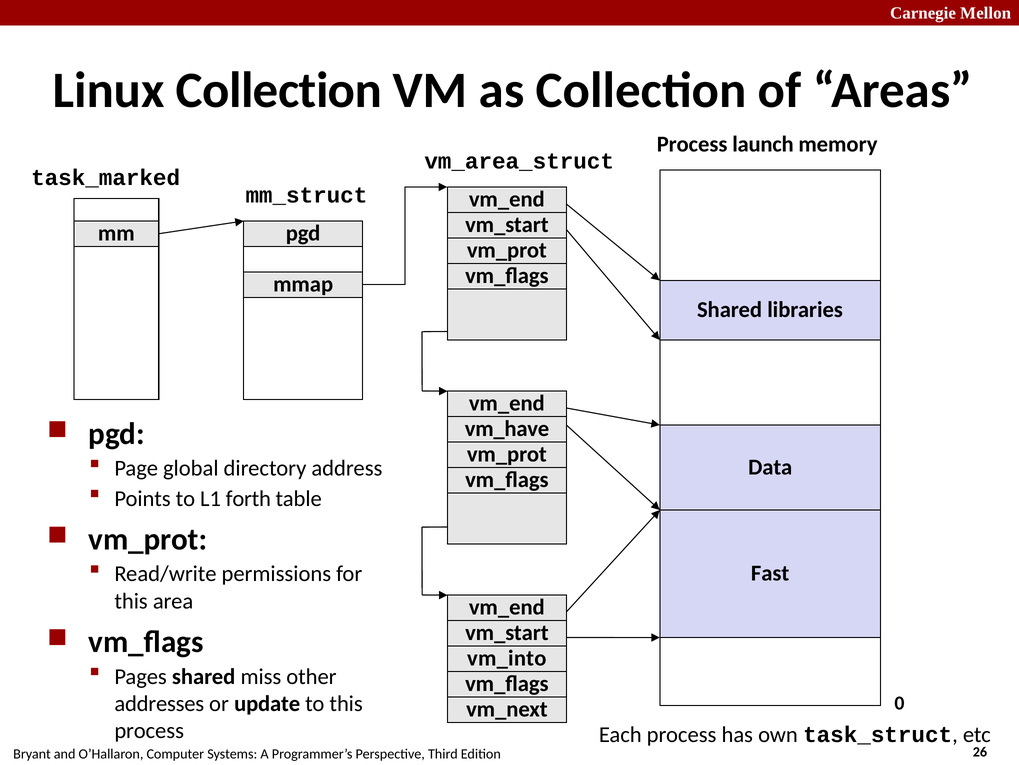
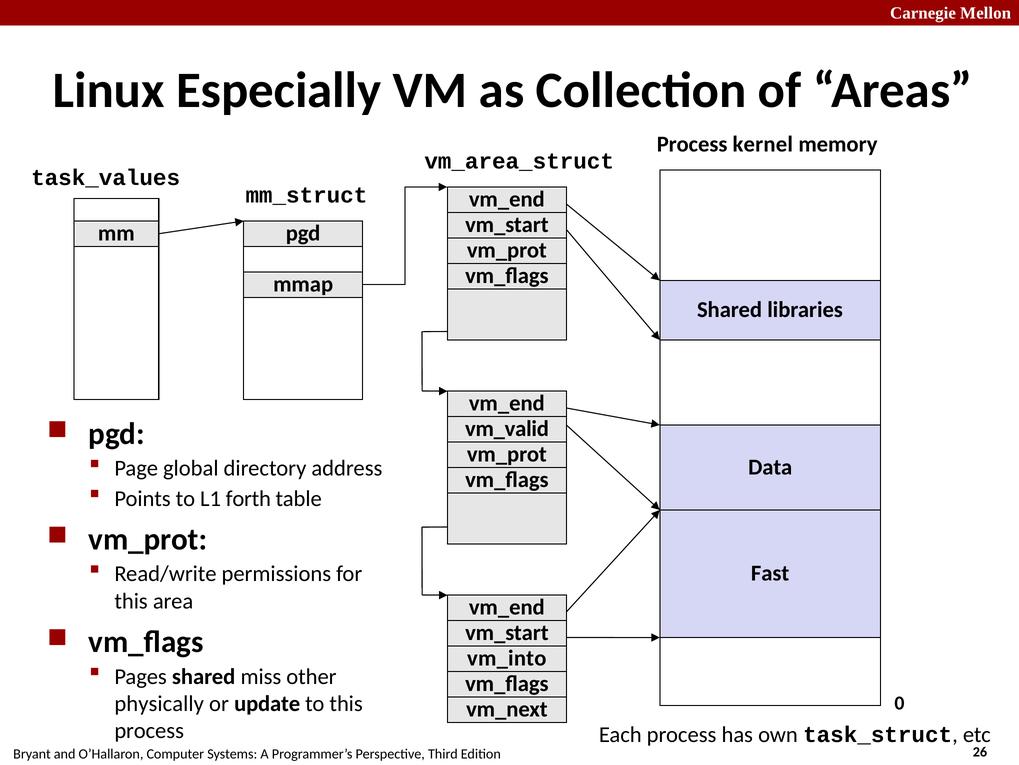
Linux Collection: Collection -> Especially
launch: launch -> kernel
task_marked: task_marked -> task_values
vm_have: vm_have -> vm_valid
addresses: addresses -> physically
